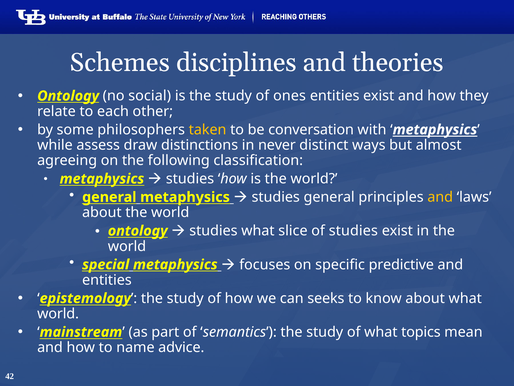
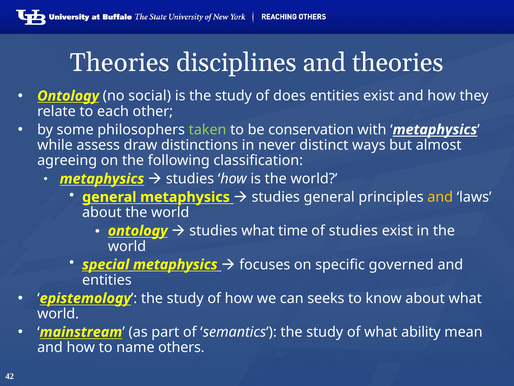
Schemes at (120, 63): Schemes -> Theories
ones: ones -> does
taken colour: yellow -> light green
conversation: conversation -> conservation
slice: slice -> time
predictive: predictive -> governed
topics: topics -> ability
advice: advice -> others
